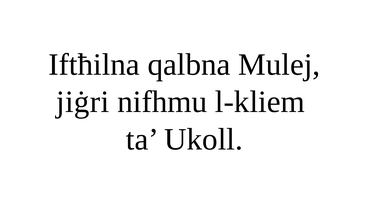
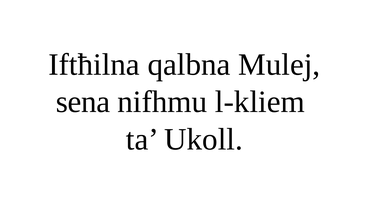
jiġri: jiġri -> sena
